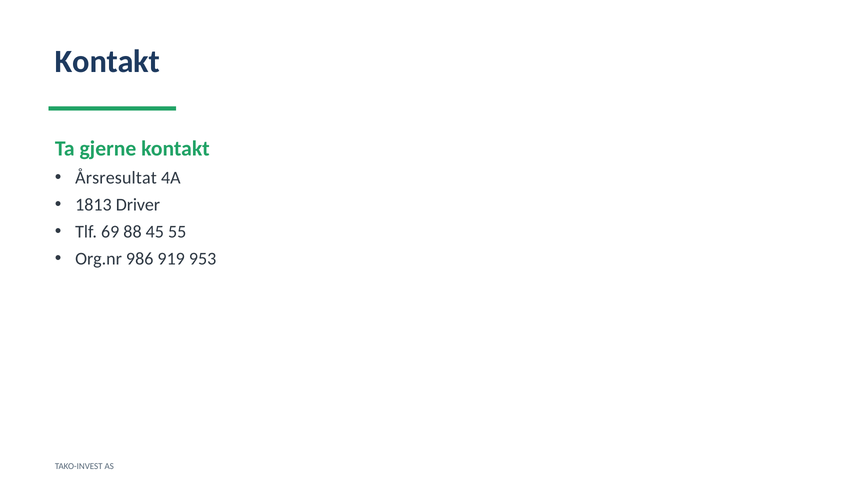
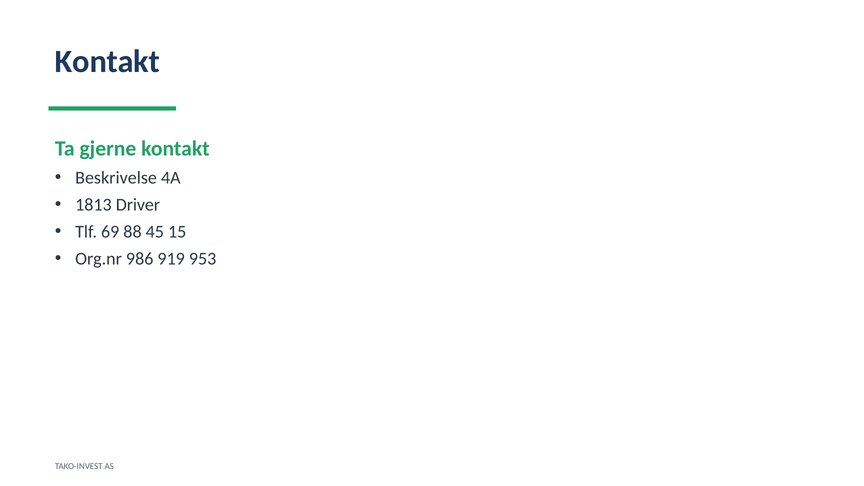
Årsresultat: Årsresultat -> Beskrivelse
55: 55 -> 15
